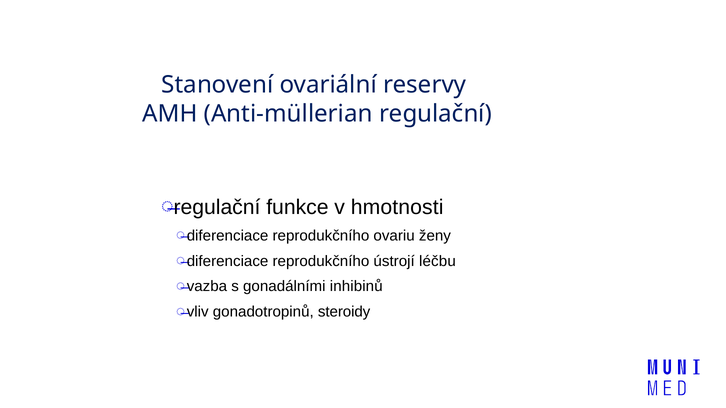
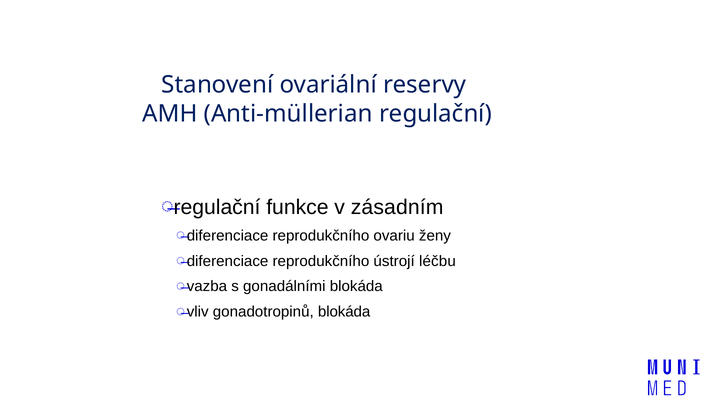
hmotnosti: hmotnosti -> zásadním
gonadálními inhibinů: inhibinů -> blokáda
gonadotropinů steroidy: steroidy -> blokáda
